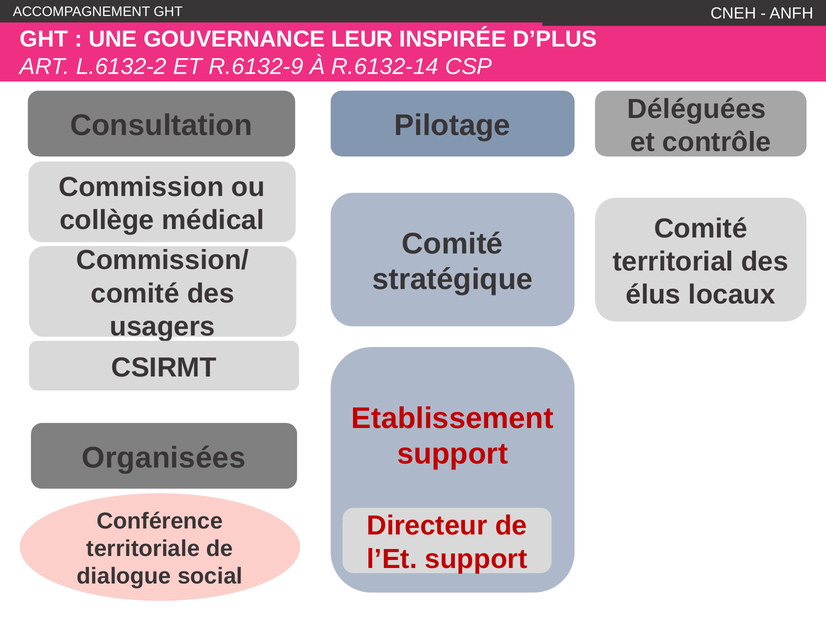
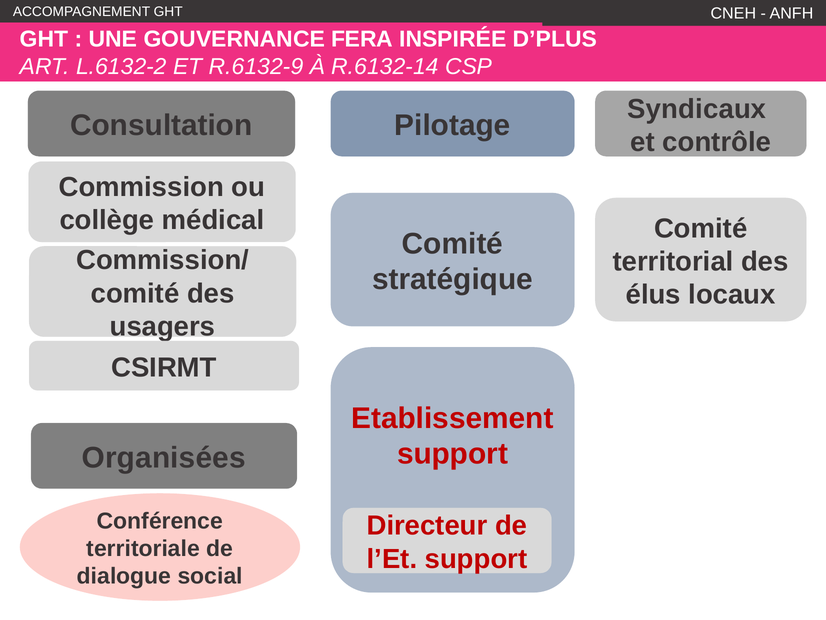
LEUR: LEUR -> FERA
Déléguées: Déléguées -> Syndicaux
